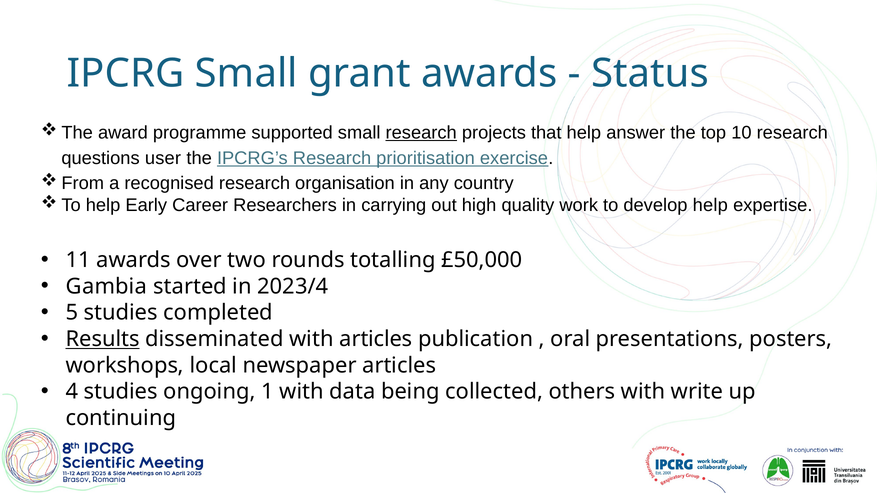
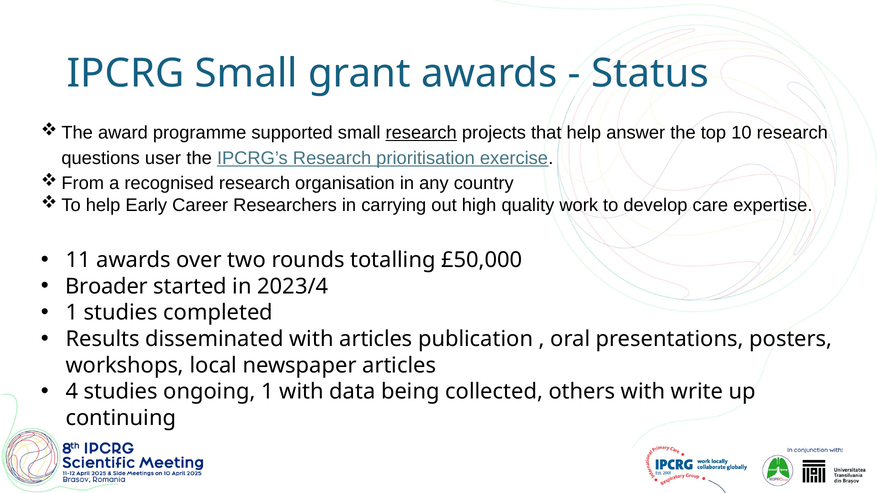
develop help: help -> care
Gambia: Gambia -> Broader
5 at (72, 313): 5 -> 1
Results underline: present -> none
